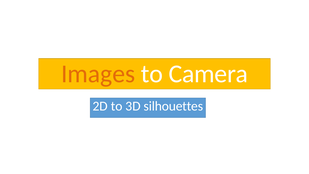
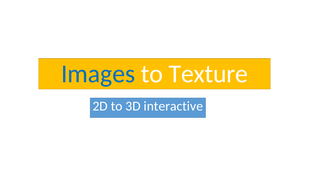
Images colour: orange -> blue
Camera: Camera -> Texture
silhouettes: silhouettes -> interactive
